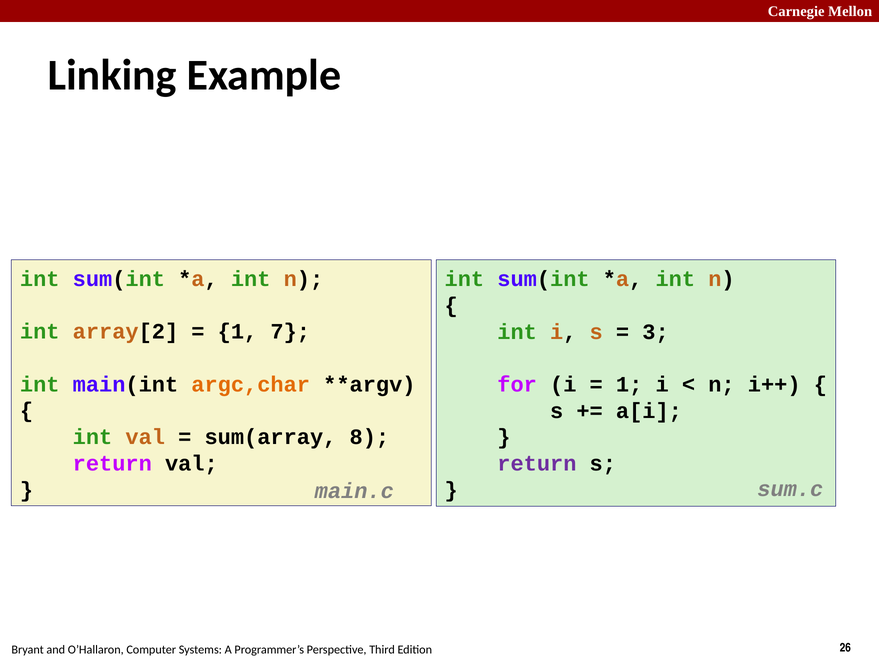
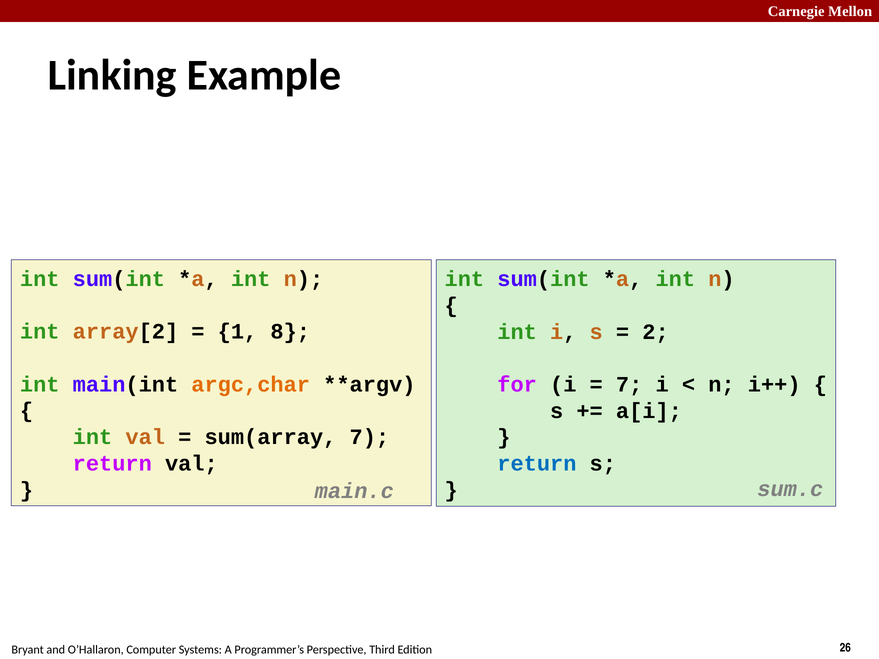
7: 7 -> 8
3: 3 -> 2
1 at (629, 385): 1 -> 7
sum(array 8: 8 -> 7
return at (537, 464) colour: purple -> blue
